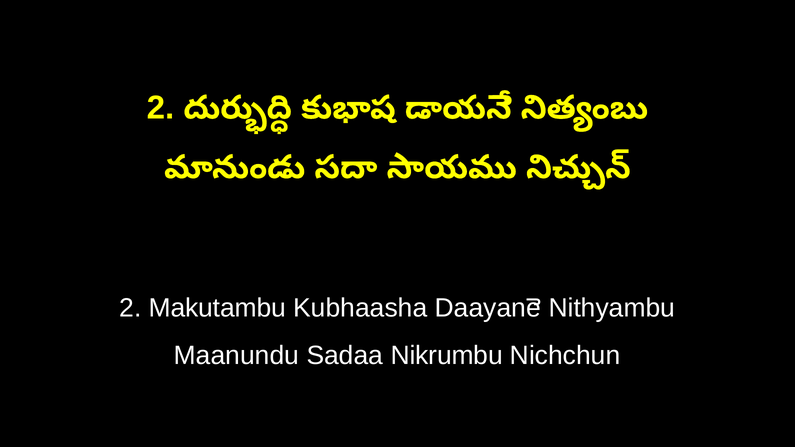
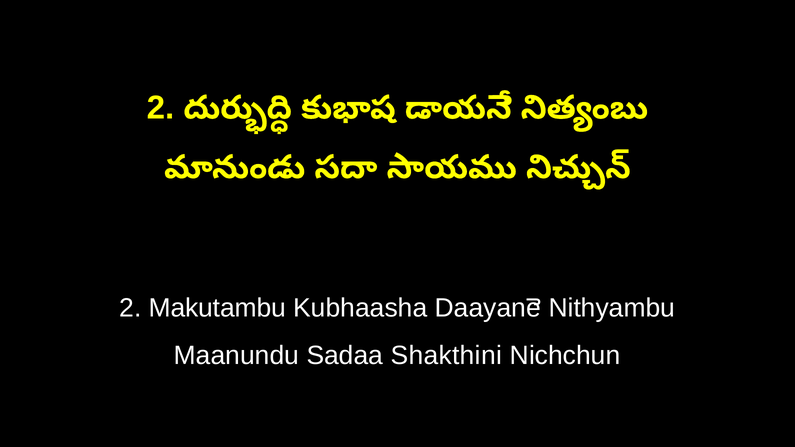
Nikrumbu: Nikrumbu -> Shakthini
